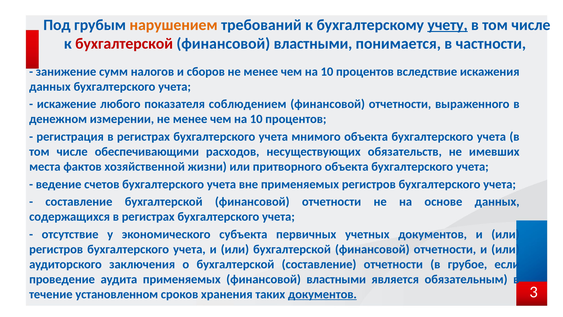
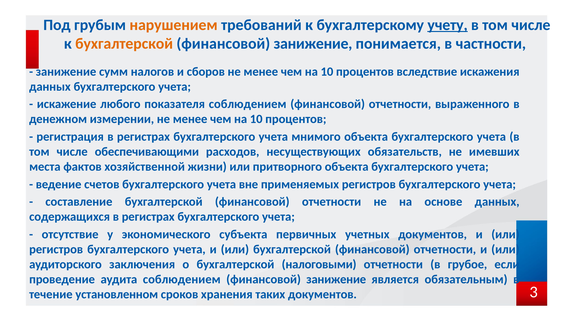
бухгалтерской at (124, 44) colour: red -> orange
властными at (313, 44): властными -> занижение
бухгалтерской составление: составление -> налоговыми
аудита применяемых: применяемых -> соблюдением
властными at (336, 279): властными -> занижение
документов at (322, 294) underline: present -> none
